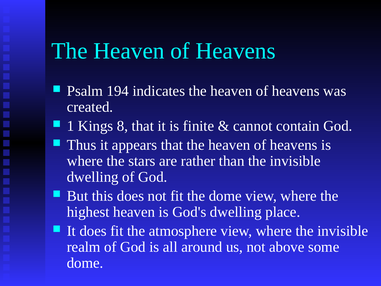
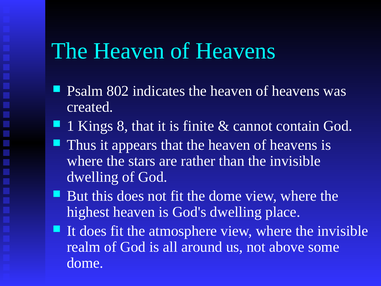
194: 194 -> 802
